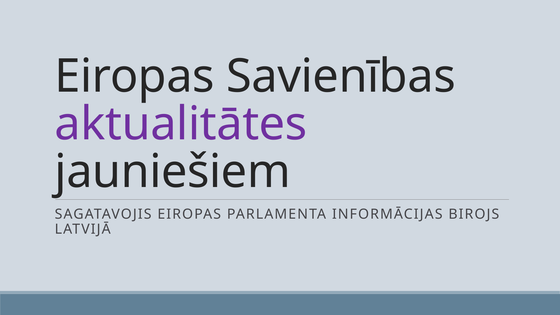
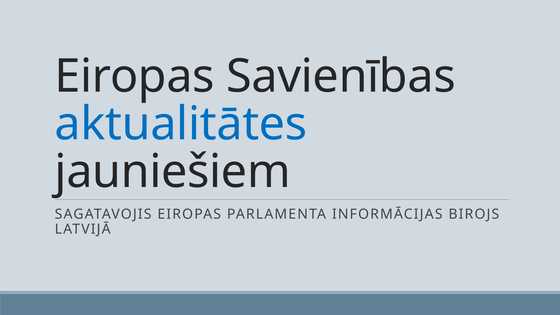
aktualitātes colour: purple -> blue
